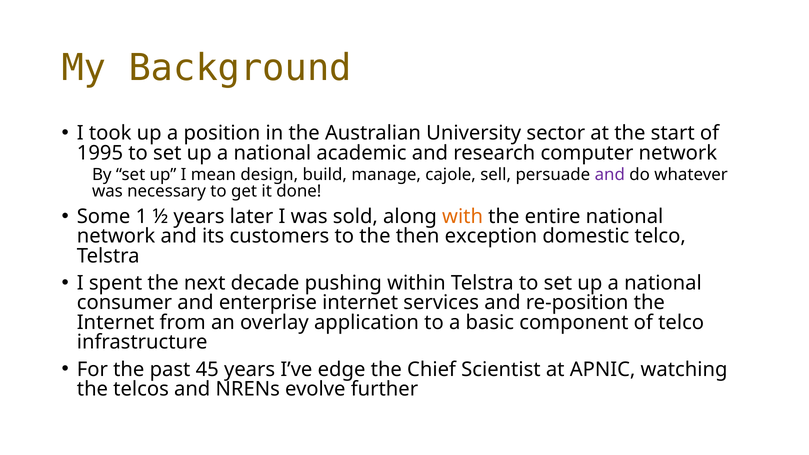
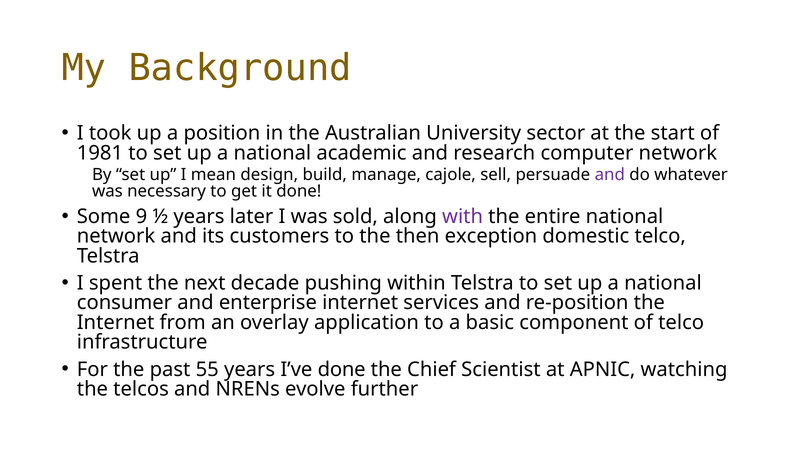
1995: 1995 -> 1981
1: 1 -> 9
with colour: orange -> purple
45: 45 -> 55
I’ve edge: edge -> done
